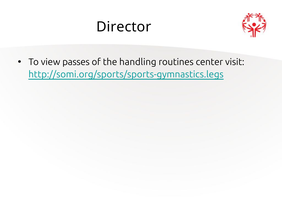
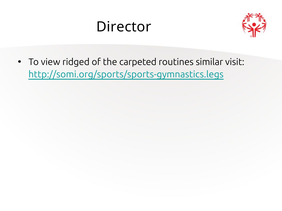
passes: passes -> ridged
handling: handling -> carpeted
center: center -> similar
